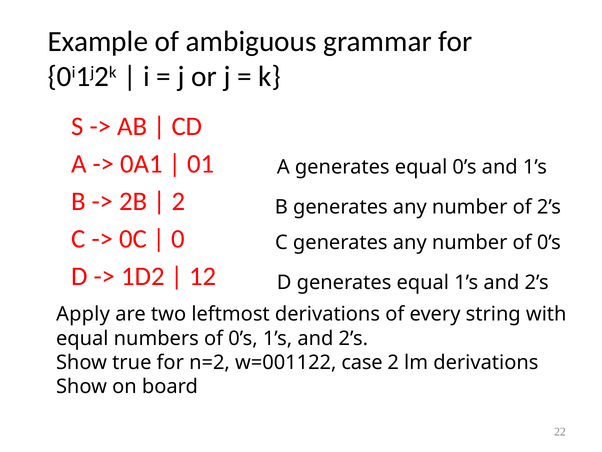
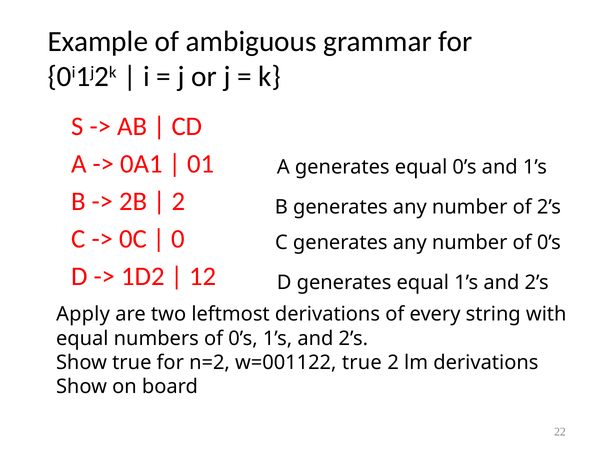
w=001122 case: case -> true
